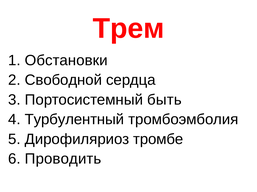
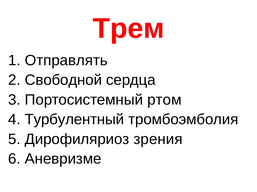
Обстановки: Обстановки -> Отправлять
быть: быть -> ртом
тромбе: тромбе -> зрения
Проводить: Проводить -> Аневризме
